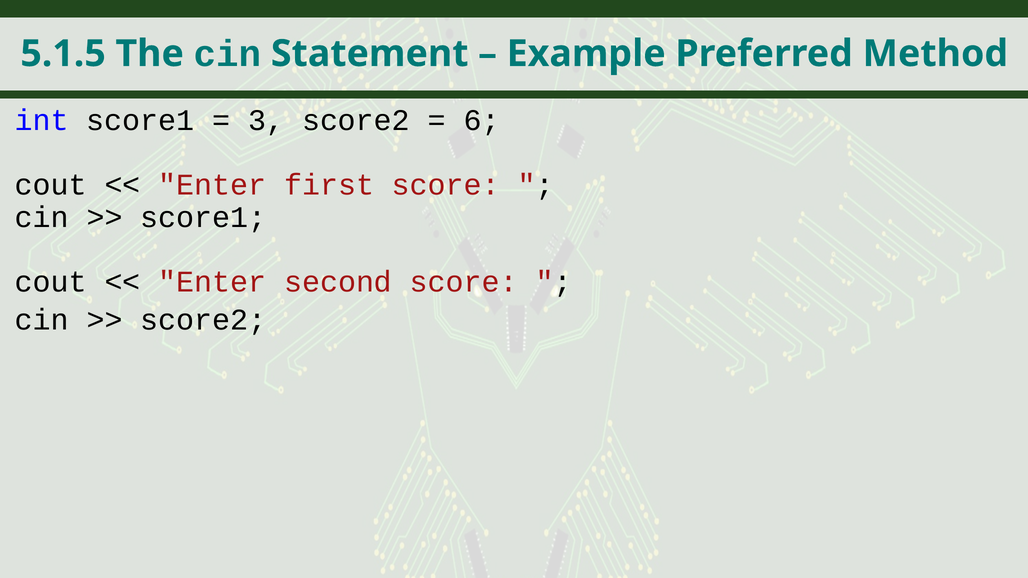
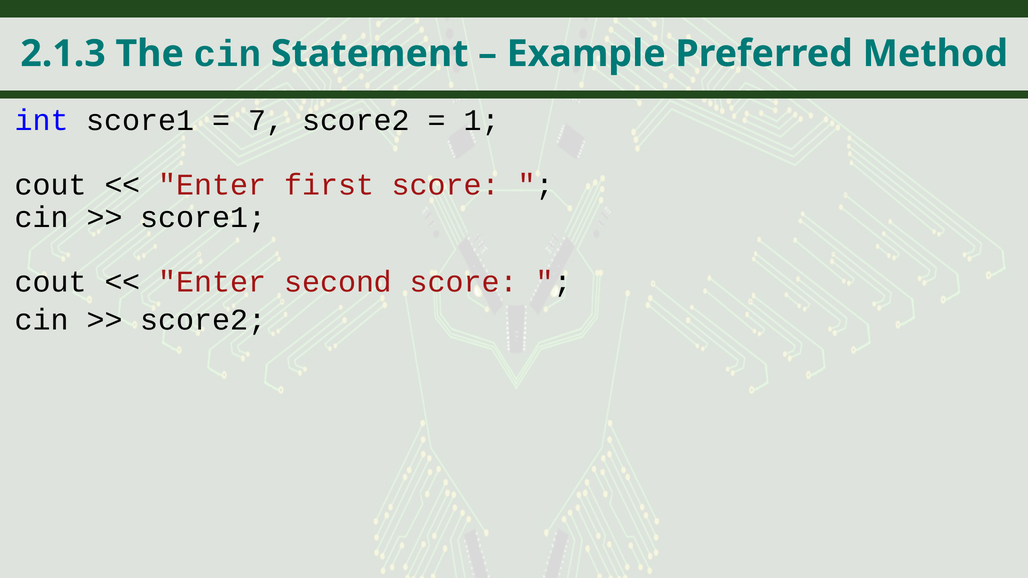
5.1.5: 5.1.5 -> 2.1.3
3: 3 -> 7
6: 6 -> 1
